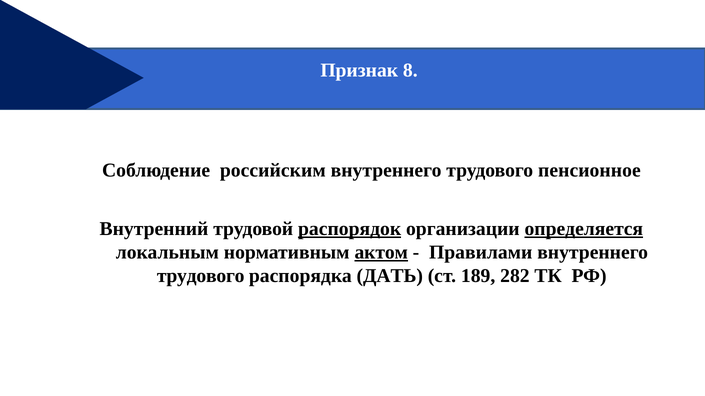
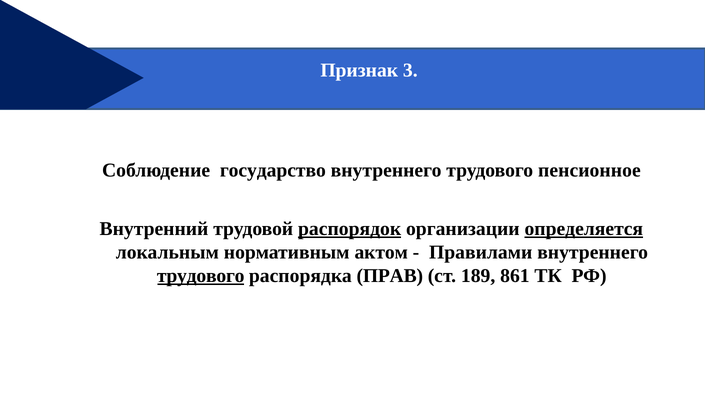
8: 8 -> 3
российским: российским -> государство
актом underline: present -> none
трудового at (201, 276) underline: none -> present
ДАТЬ: ДАТЬ -> ПРАВ
282: 282 -> 861
